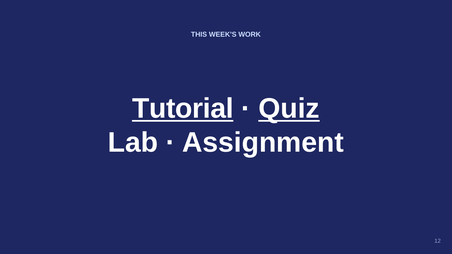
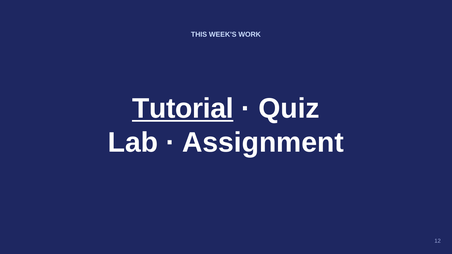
Quiz underline: present -> none
